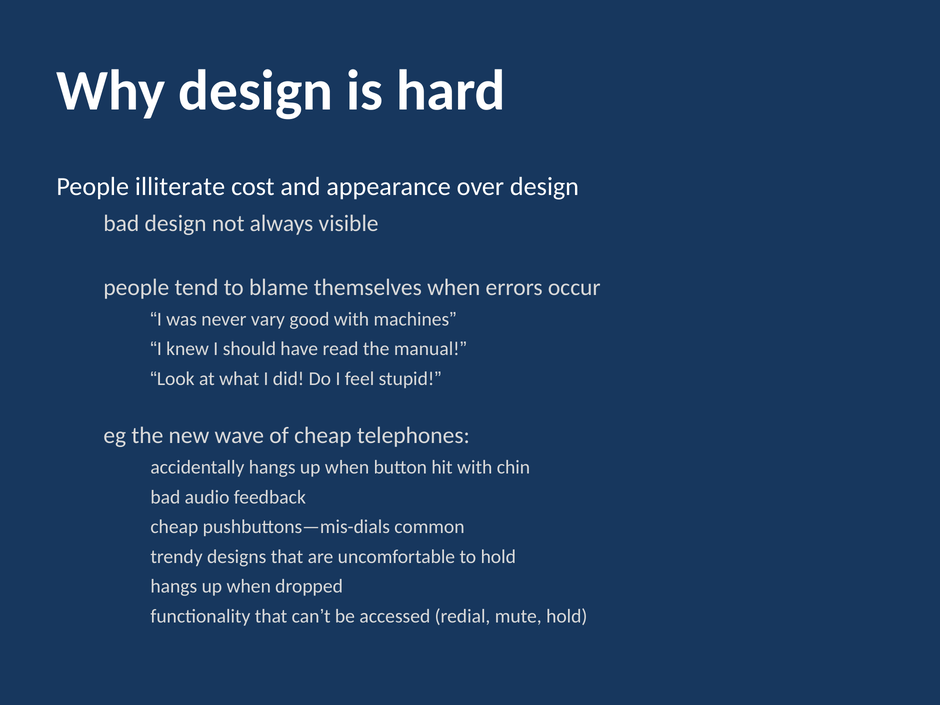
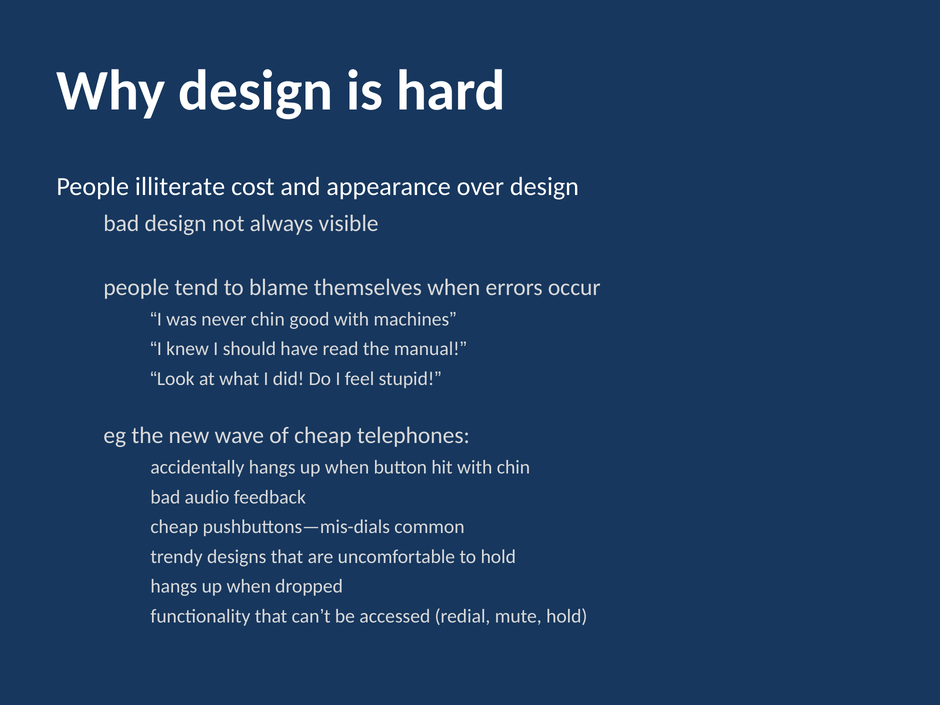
never vary: vary -> chin
